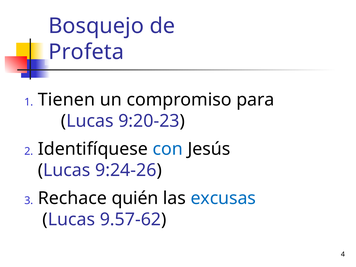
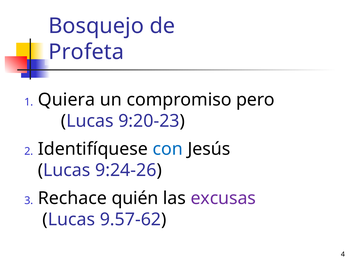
Tienen: Tienen -> Quiera
para: para -> pero
excusas colour: blue -> purple
